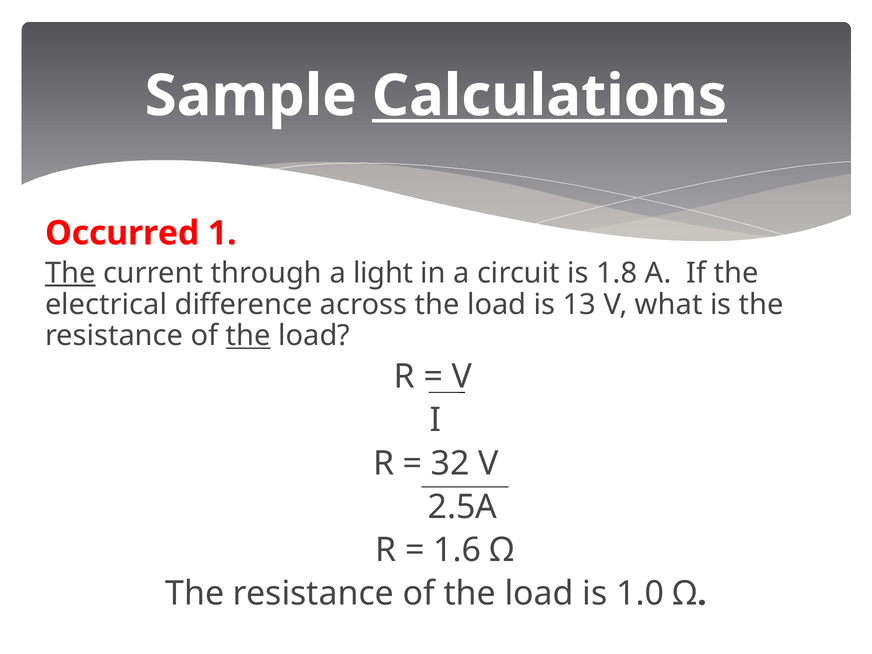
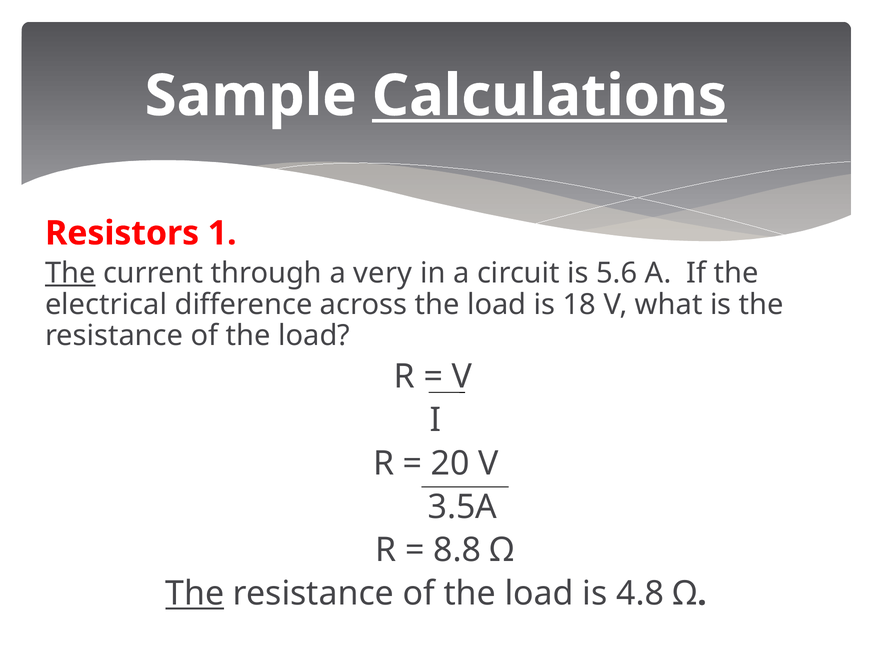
Occurred: Occurred -> Resistors
light: light -> very
1.8: 1.8 -> 5.6
13: 13 -> 18
the at (248, 336) underline: present -> none
32: 32 -> 20
2.5A: 2.5A -> 3.5A
1.6: 1.6 -> 8.8
The at (195, 594) underline: none -> present
1.0: 1.0 -> 4.8
